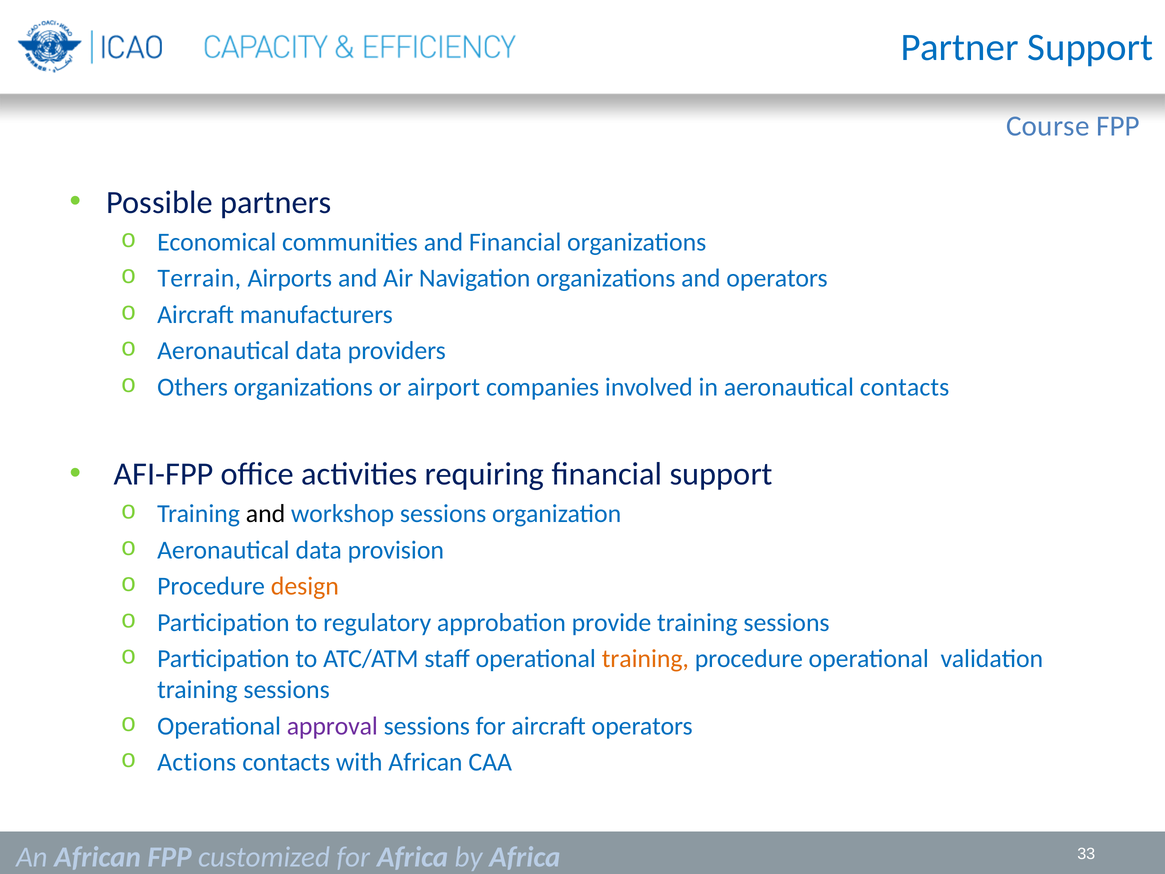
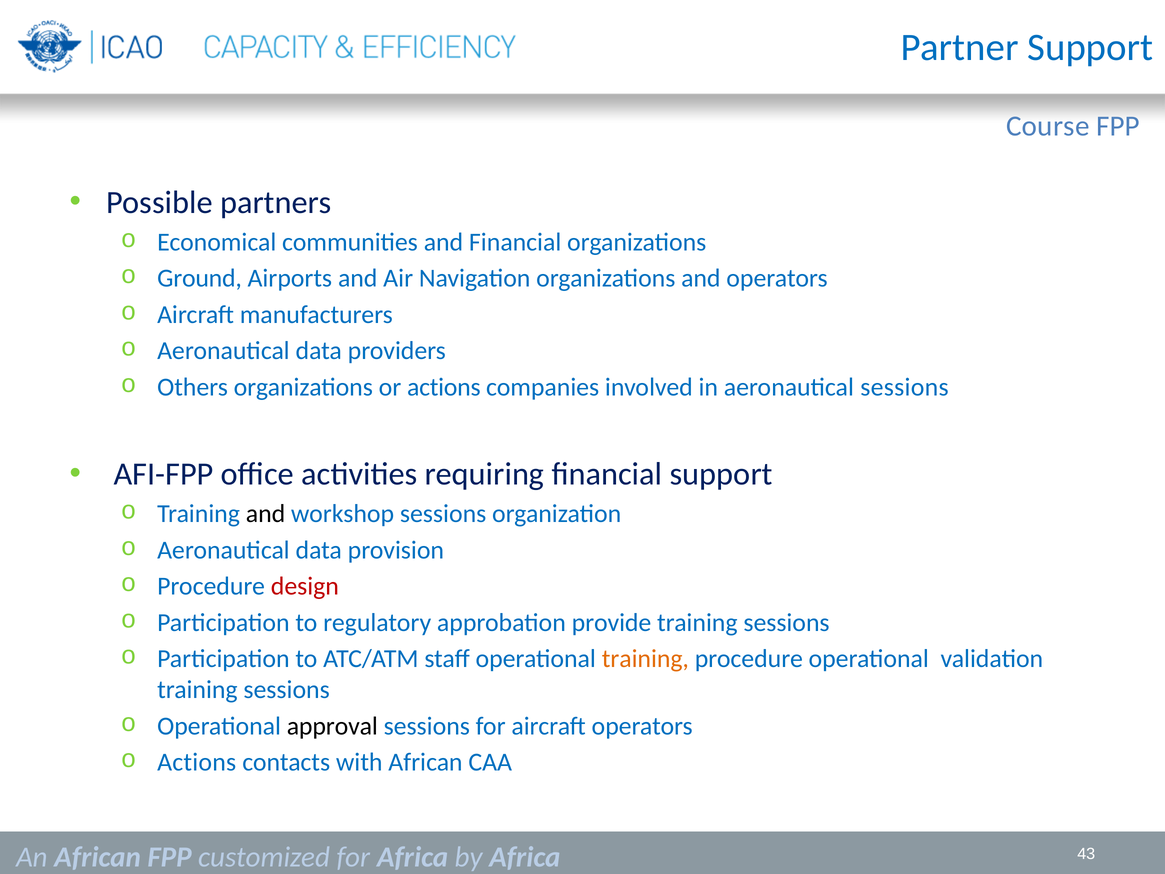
Terrain: Terrain -> Ground
or airport: airport -> actions
aeronautical contacts: contacts -> sessions
design colour: orange -> red
approval colour: purple -> black
33: 33 -> 43
